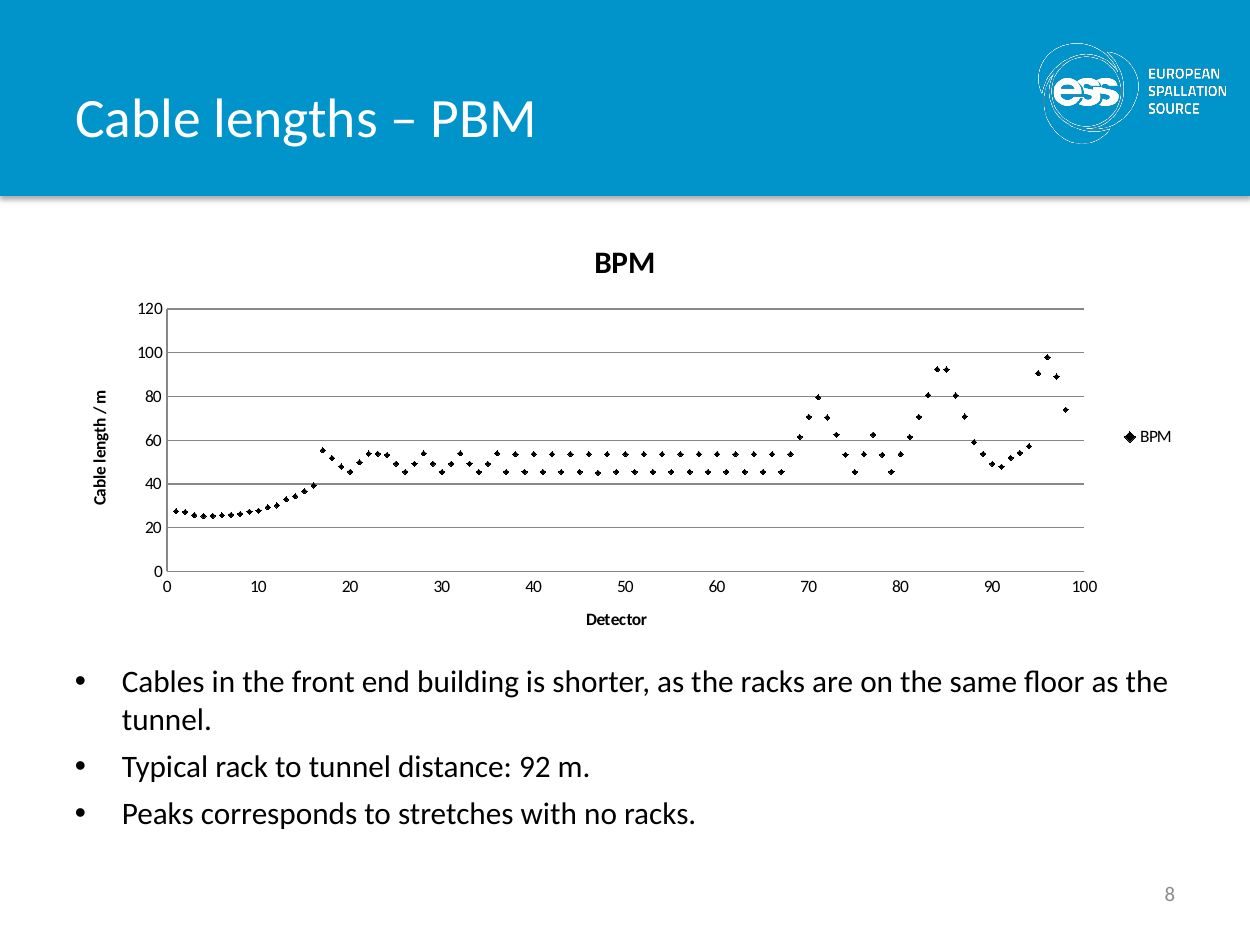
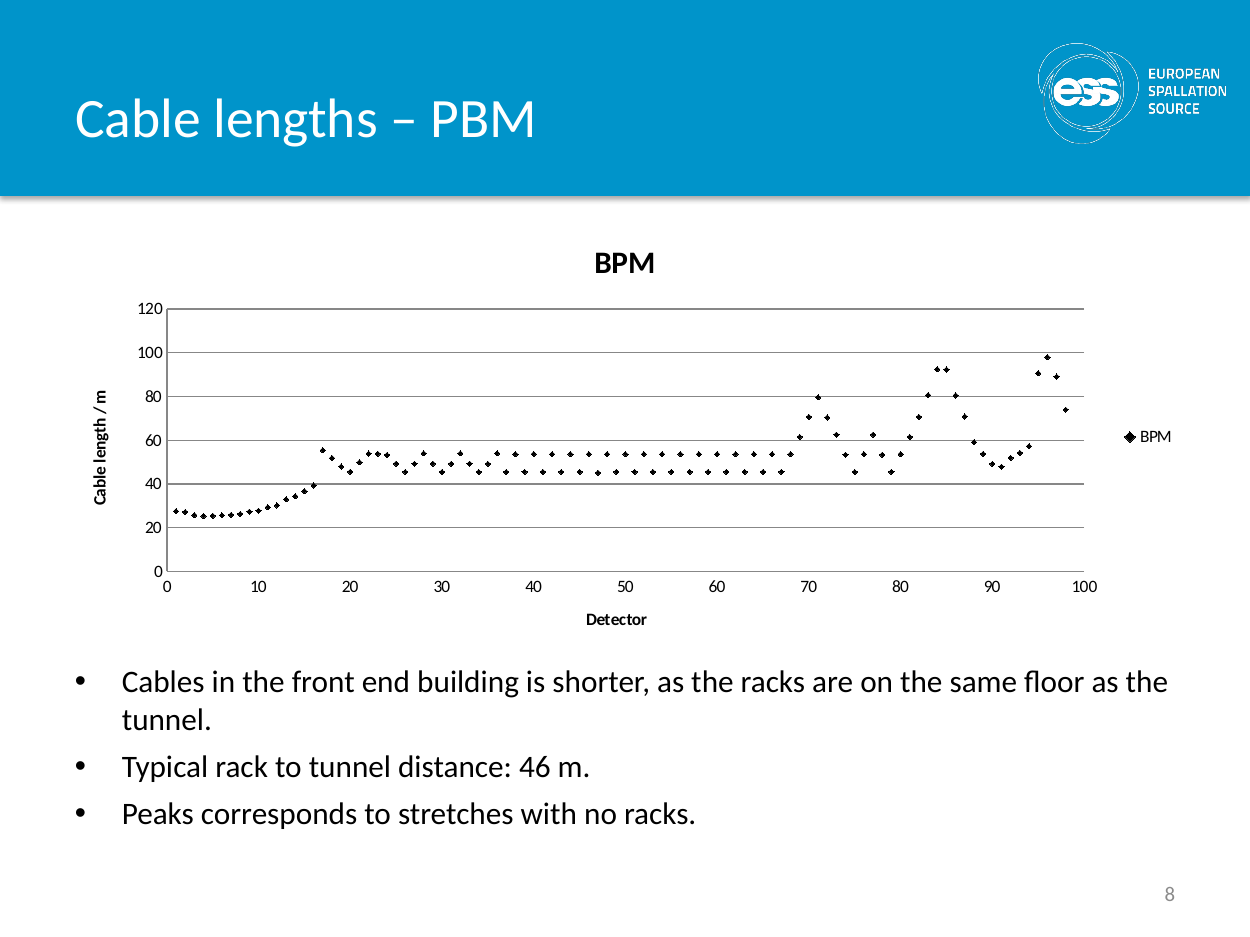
92: 92 -> 46
